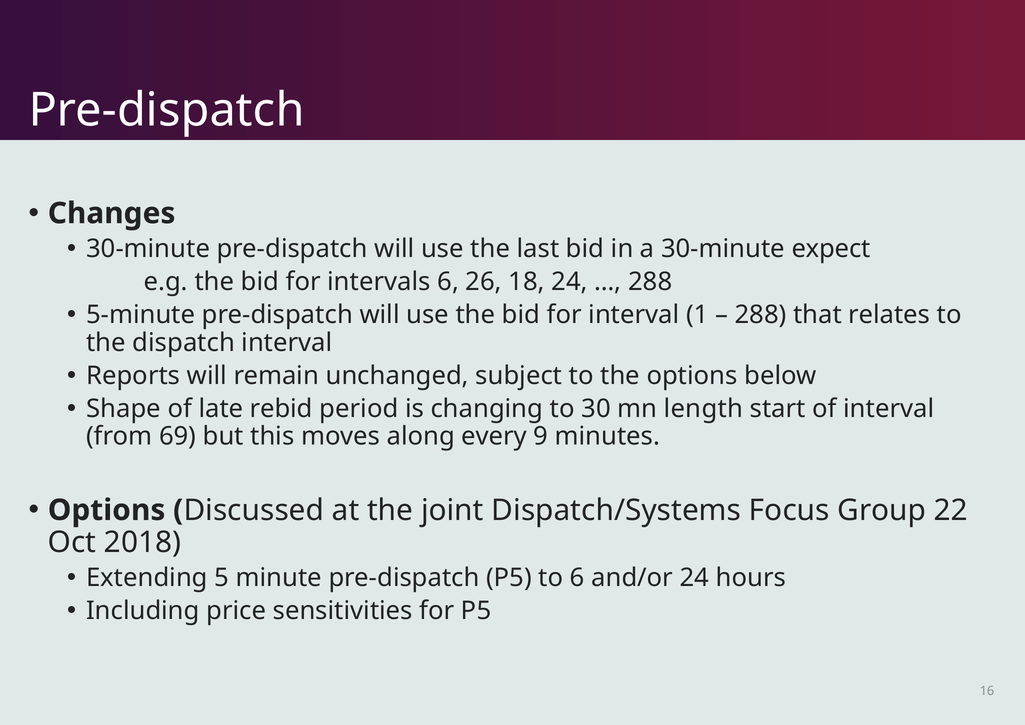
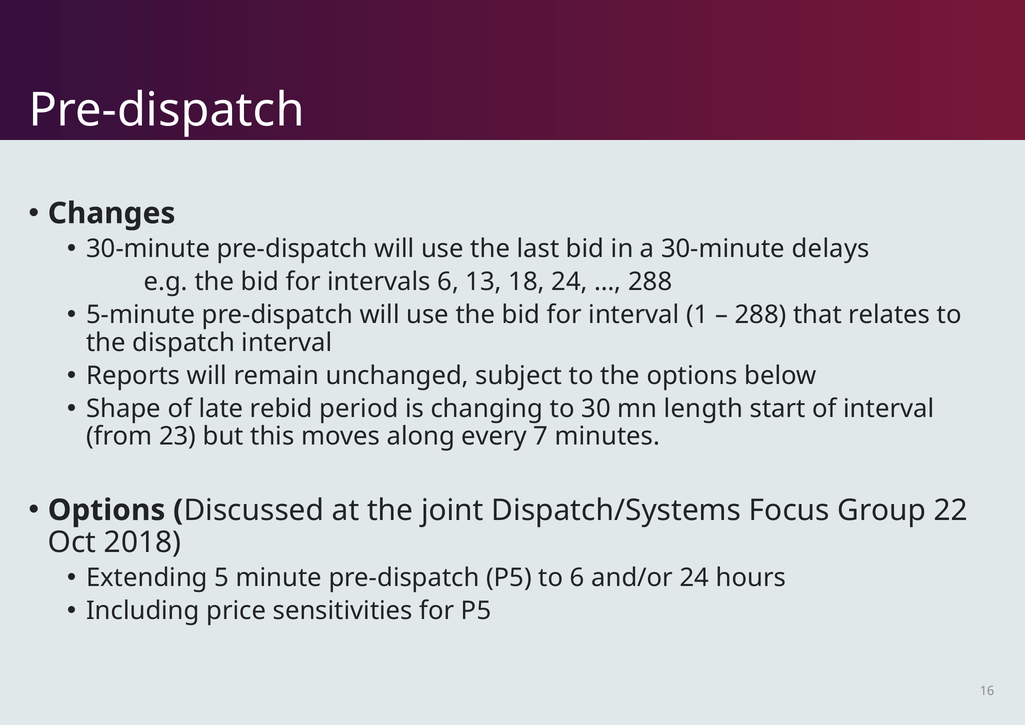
expect: expect -> delays
26: 26 -> 13
69: 69 -> 23
9: 9 -> 7
